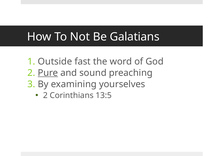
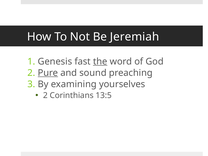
Galatians: Galatians -> Jeremiah
Outside: Outside -> Genesis
the underline: none -> present
